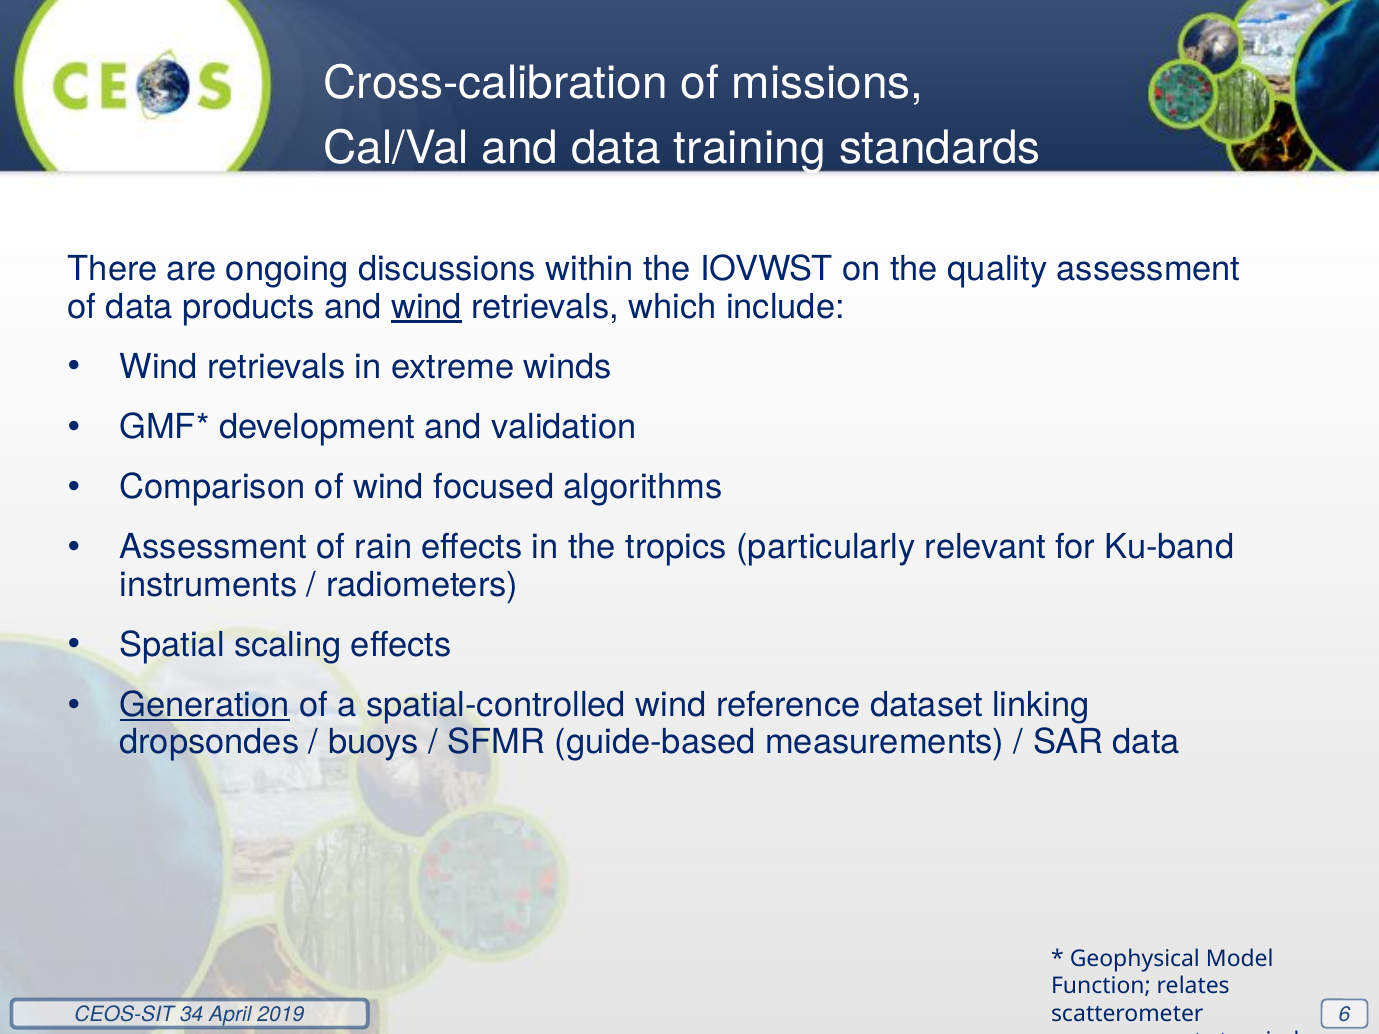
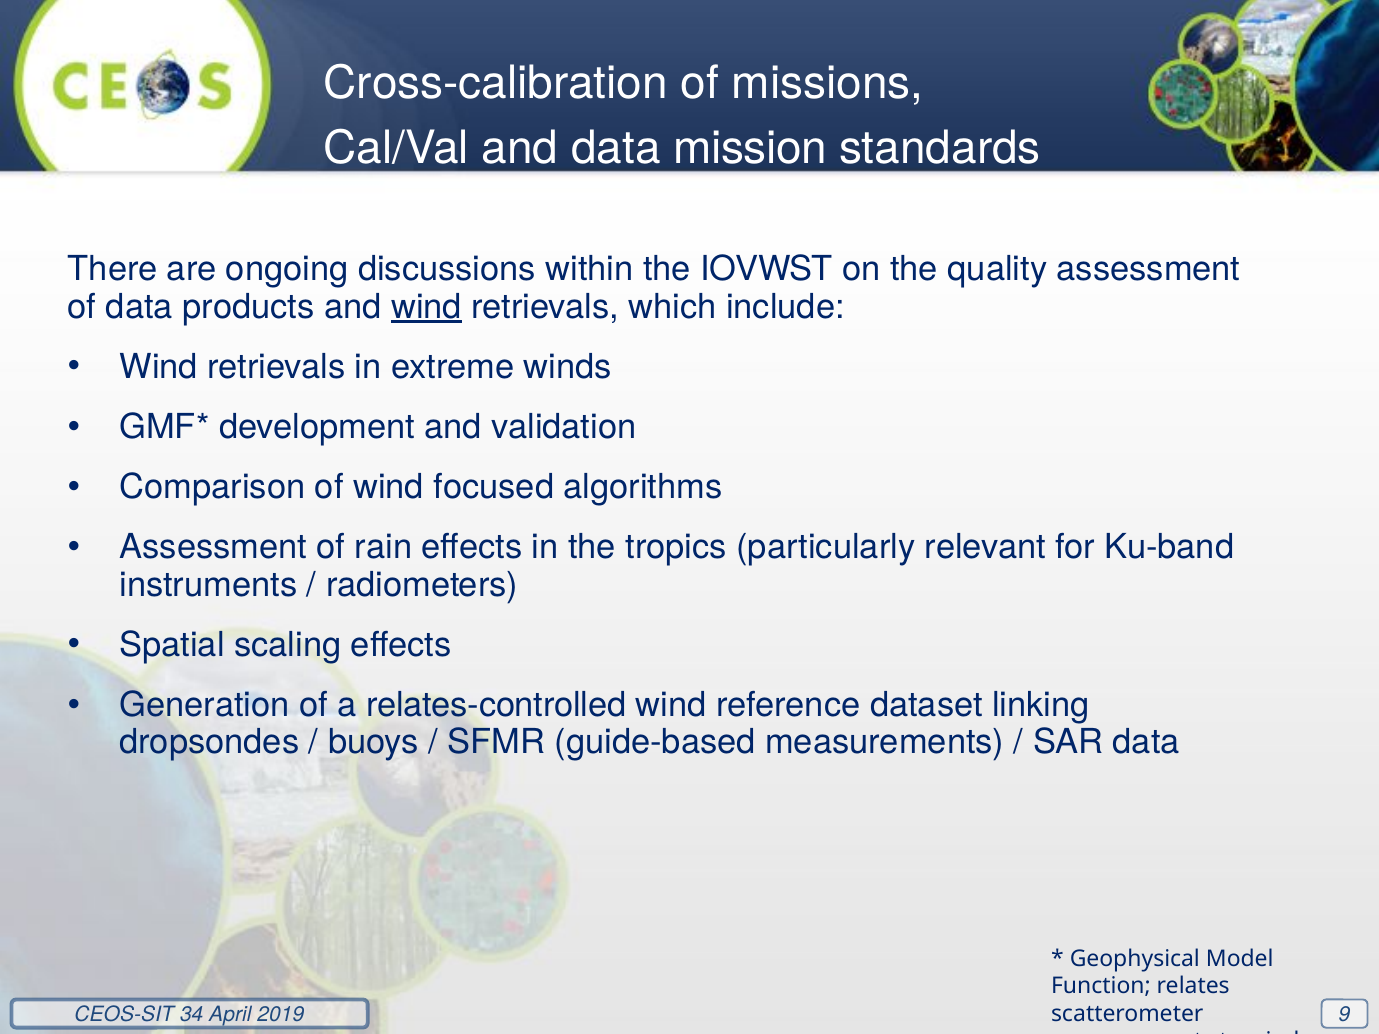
training: training -> mission
Generation underline: present -> none
spatial-controlled: spatial-controlled -> relates-controlled
6: 6 -> 9
